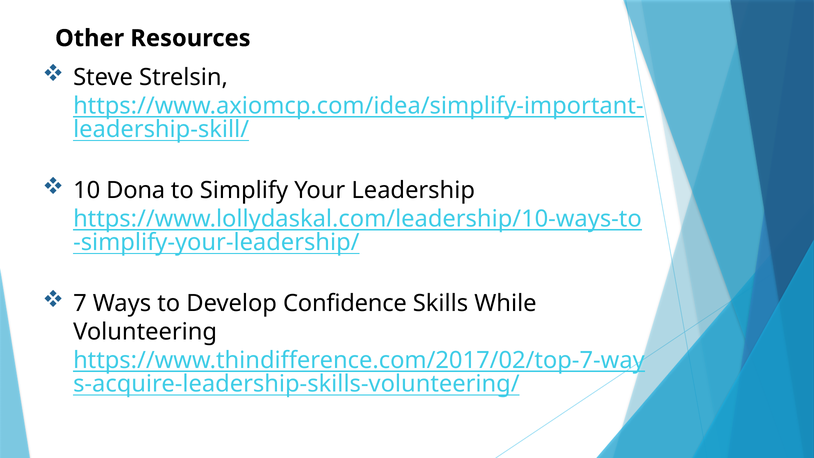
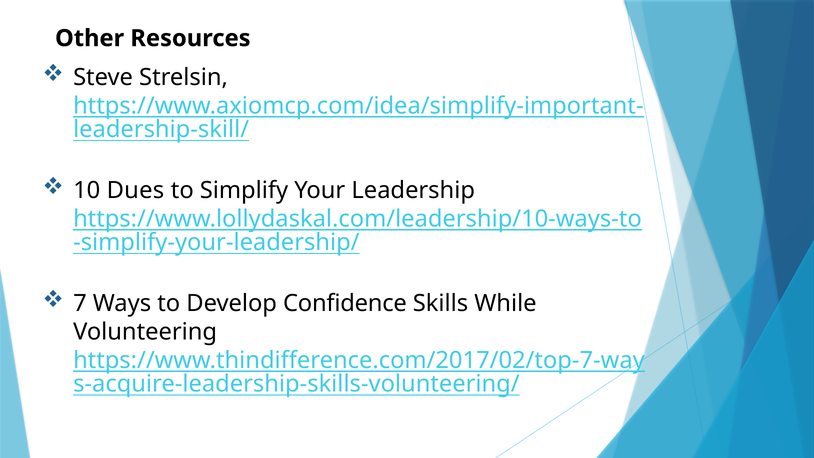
Dona: Dona -> Dues
